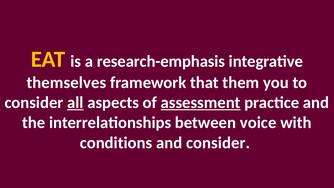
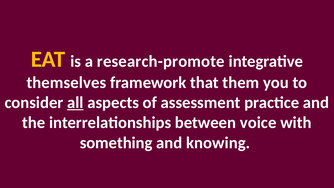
research-emphasis: research-emphasis -> research-promote
assessment underline: present -> none
conditions: conditions -> something
and consider: consider -> knowing
